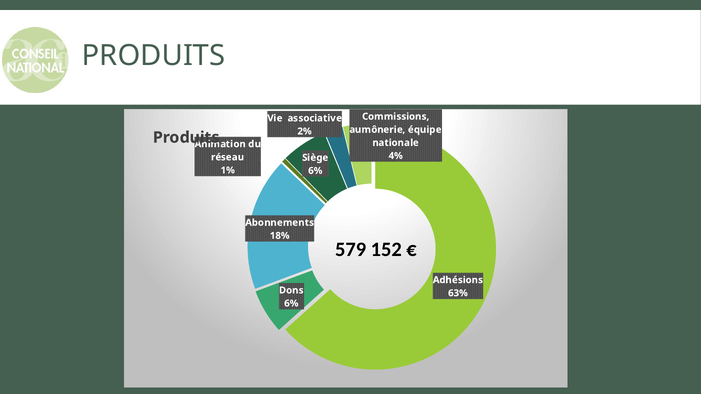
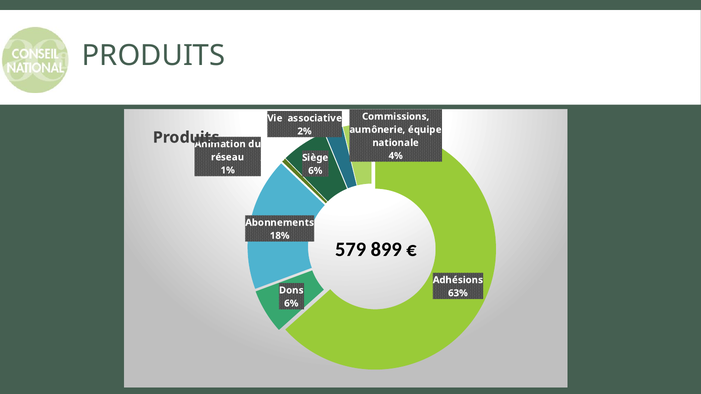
152: 152 -> 899
